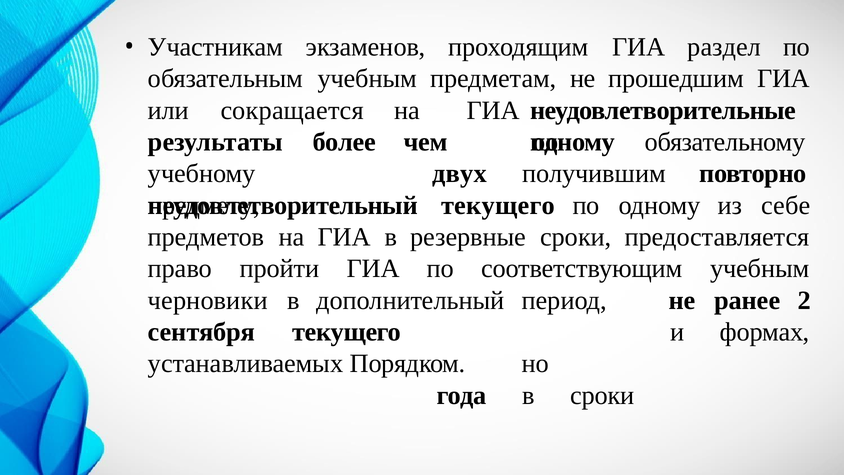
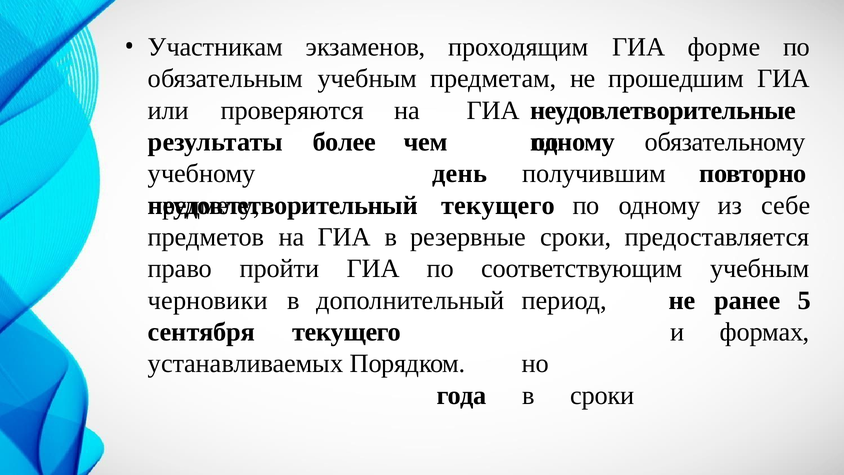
раздел: раздел -> форме
сокращается: сокращается -> проверяются
двух: двух -> день
2: 2 -> 5
